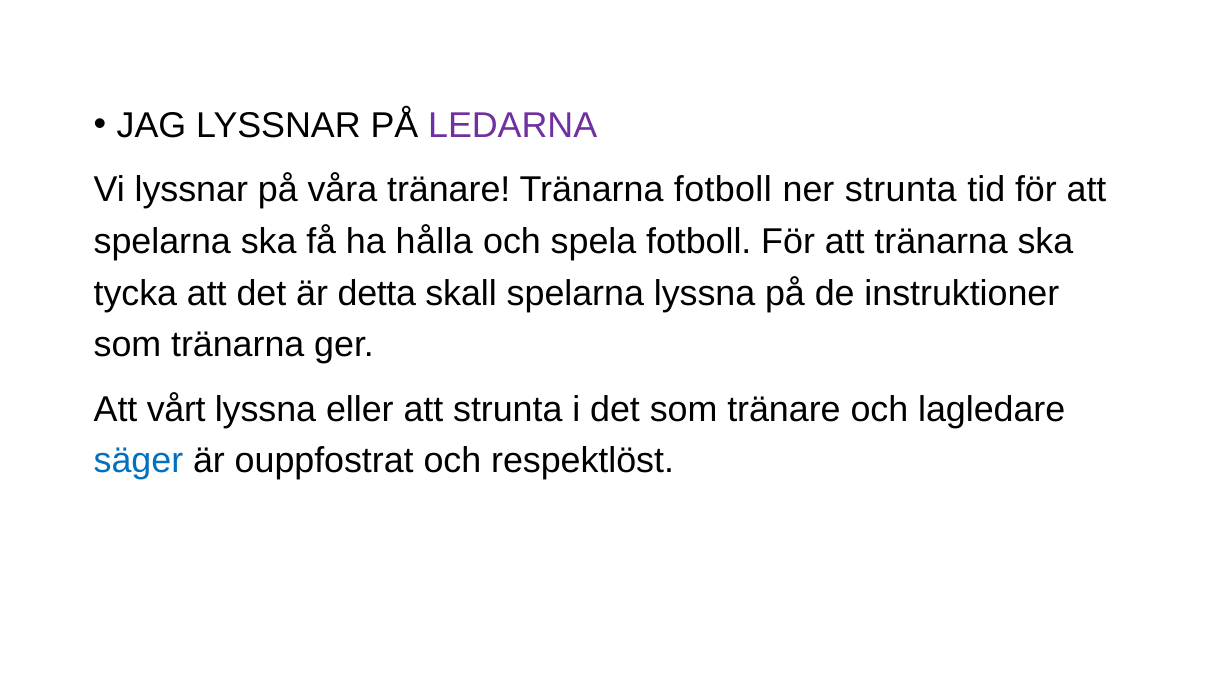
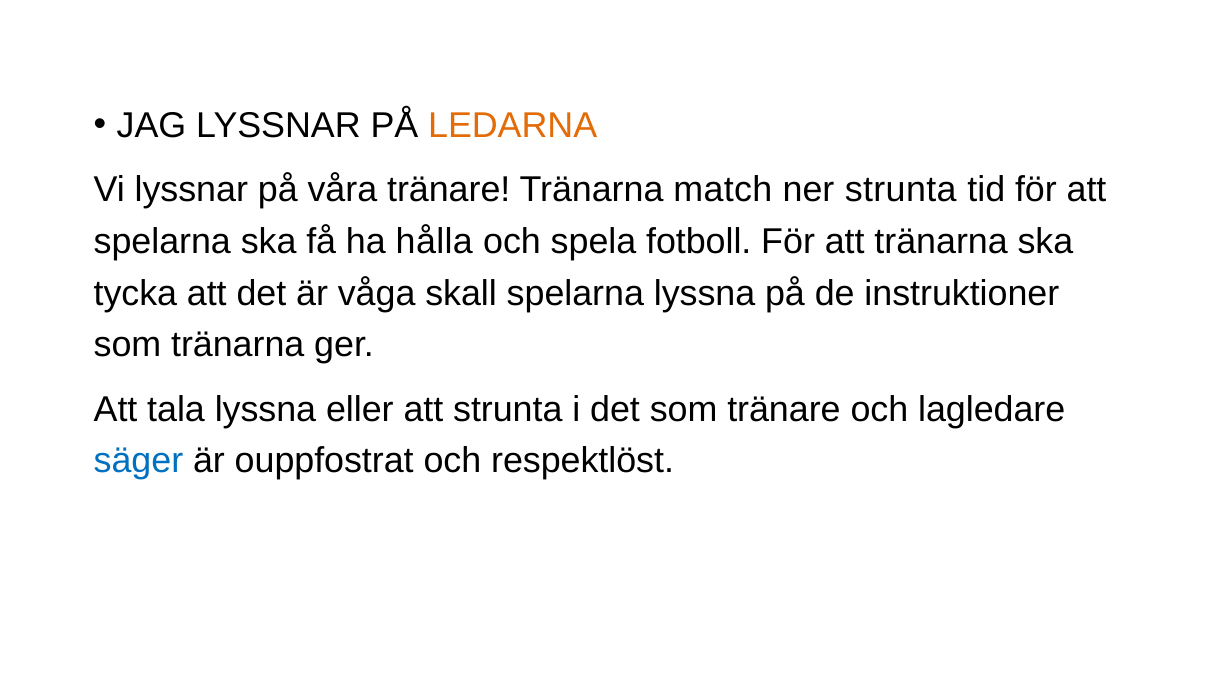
LEDARNA colour: purple -> orange
Tränarna fotboll: fotboll -> match
detta: detta -> våga
vårt: vårt -> tala
